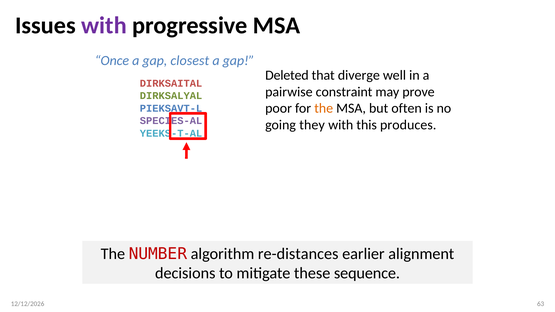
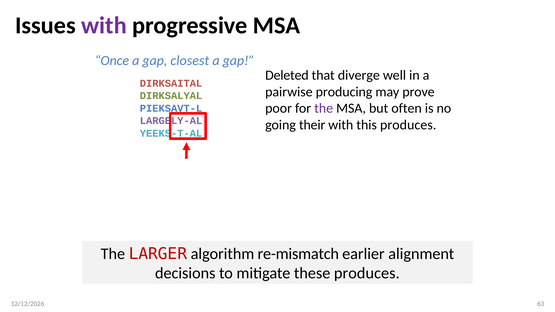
constraint: constraint -> producing
the at (324, 108) colour: orange -> purple
SPECIES-AL: SPECIES-AL -> LARGELY-AL
they: they -> their
NUMBER: NUMBER -> LARGER
re-distances: re-distances -> re-mismatch
these sequence: sequence -> produces
